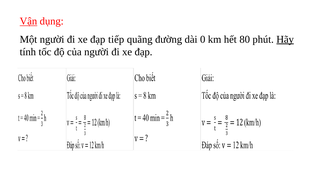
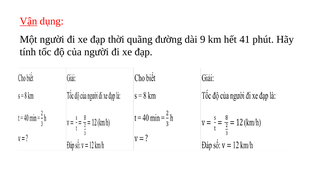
tiếp: tiếp -> thời
0: 0 -> 9
80: 80 -> 41
Hãy underline: present -> none
